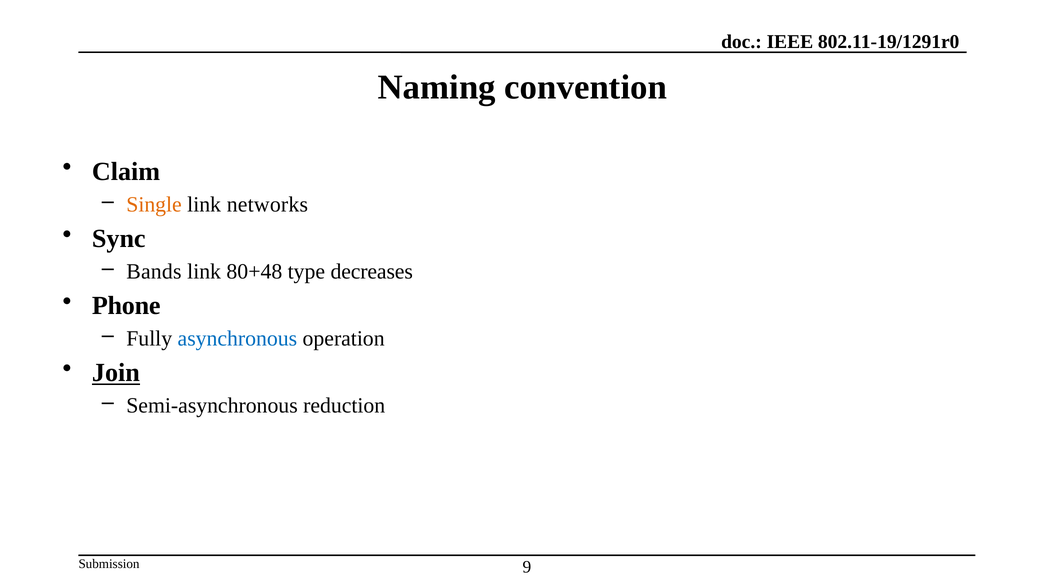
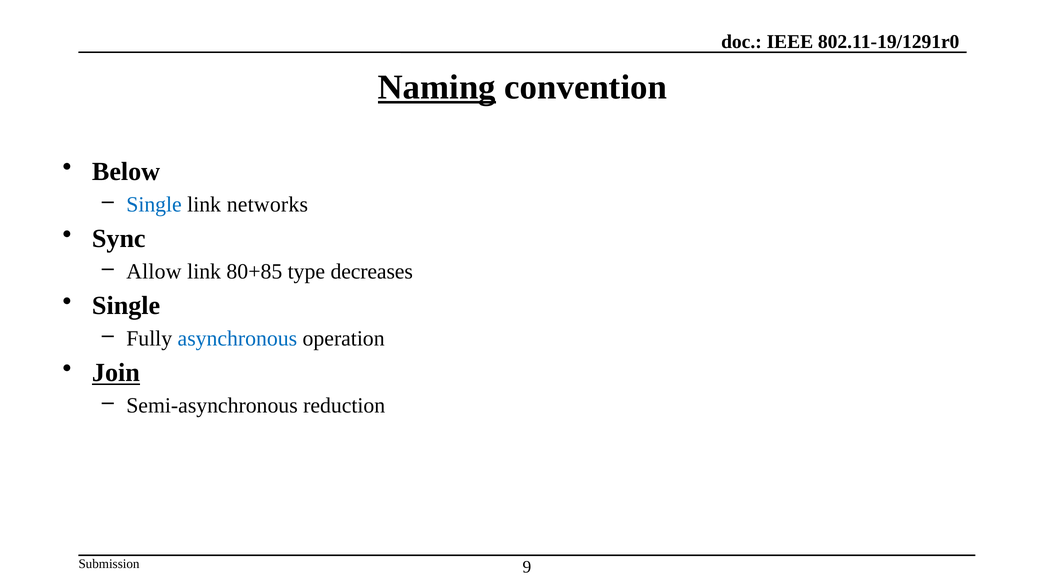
Naming underline: none -> present
Claim: Claim -> Below
Single at (154, 204) colour: orange -> blue
Bands: Bands -> Allow
80+48: 80+48 -> 80+85
Phone at (126, 306): Phone -> Single
